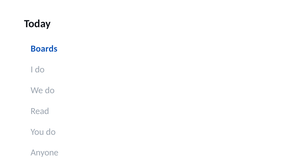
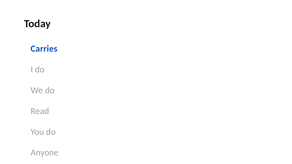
Boards: Boards -> Carries
